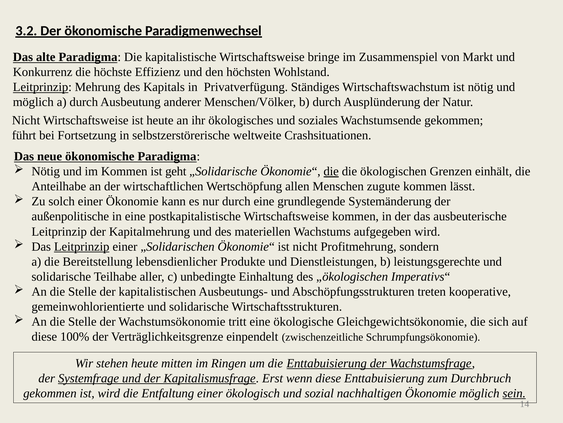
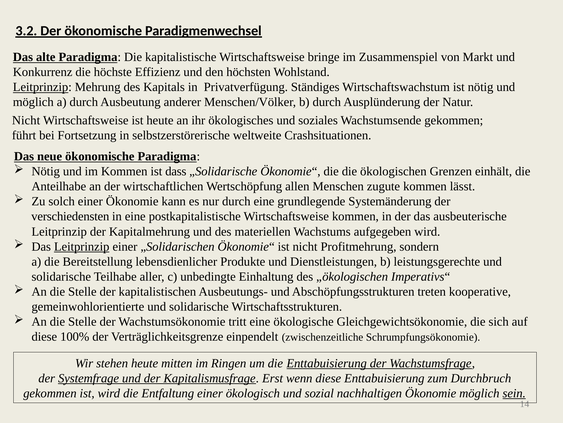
geht: geht -> dass
die at (331, 171) underline: present -> none
außenpolitische: außenpolitische -> verschiedensten
